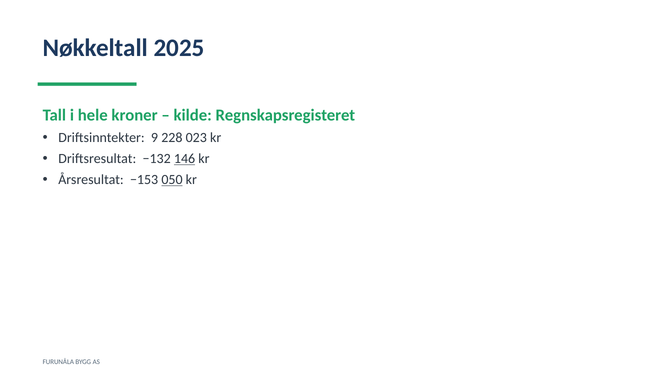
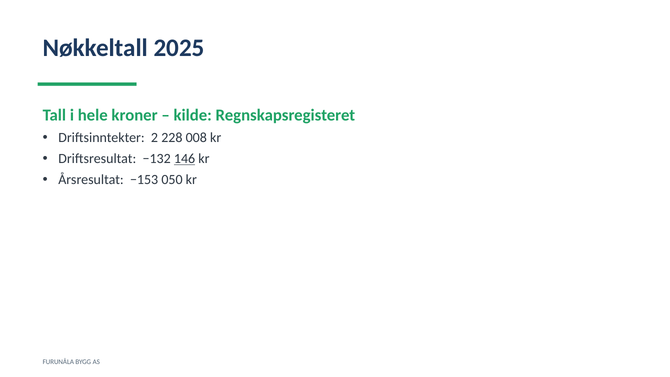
9: 9 -> 2
023: 023 -> 008
050 underline: present -> none
